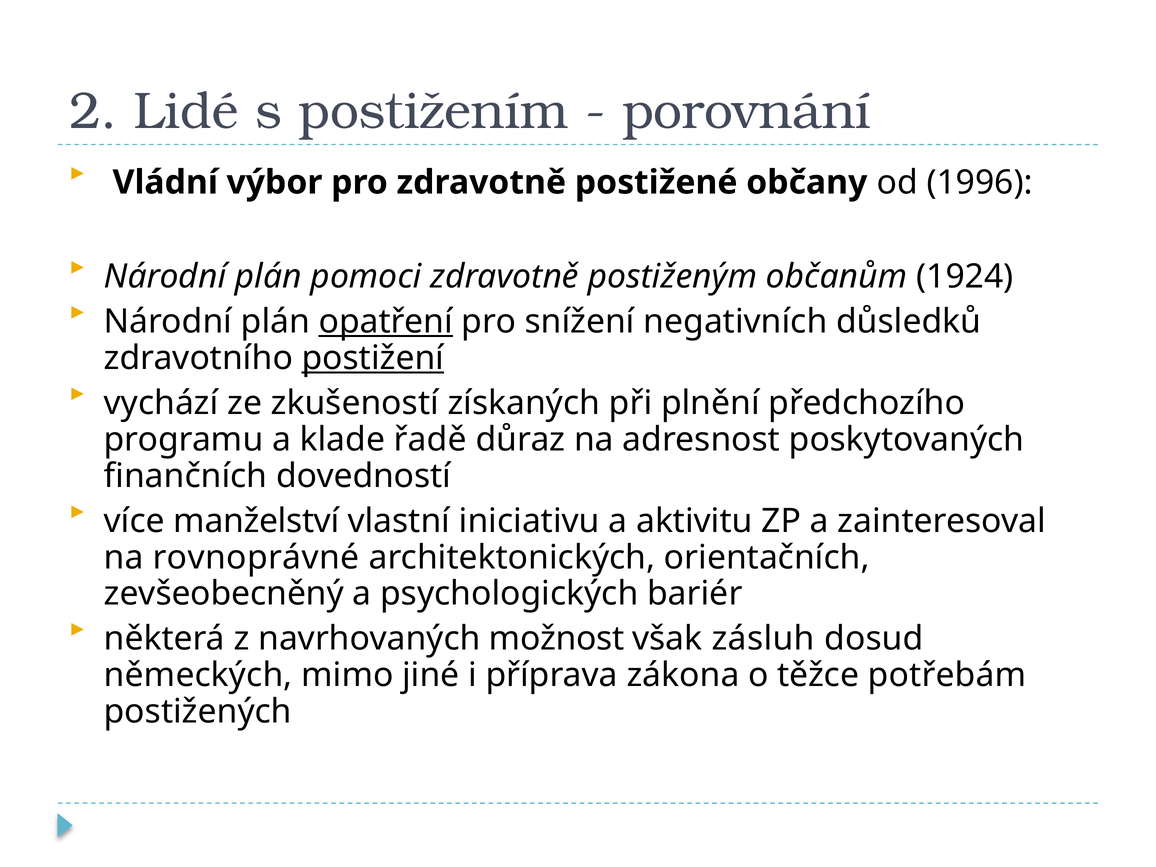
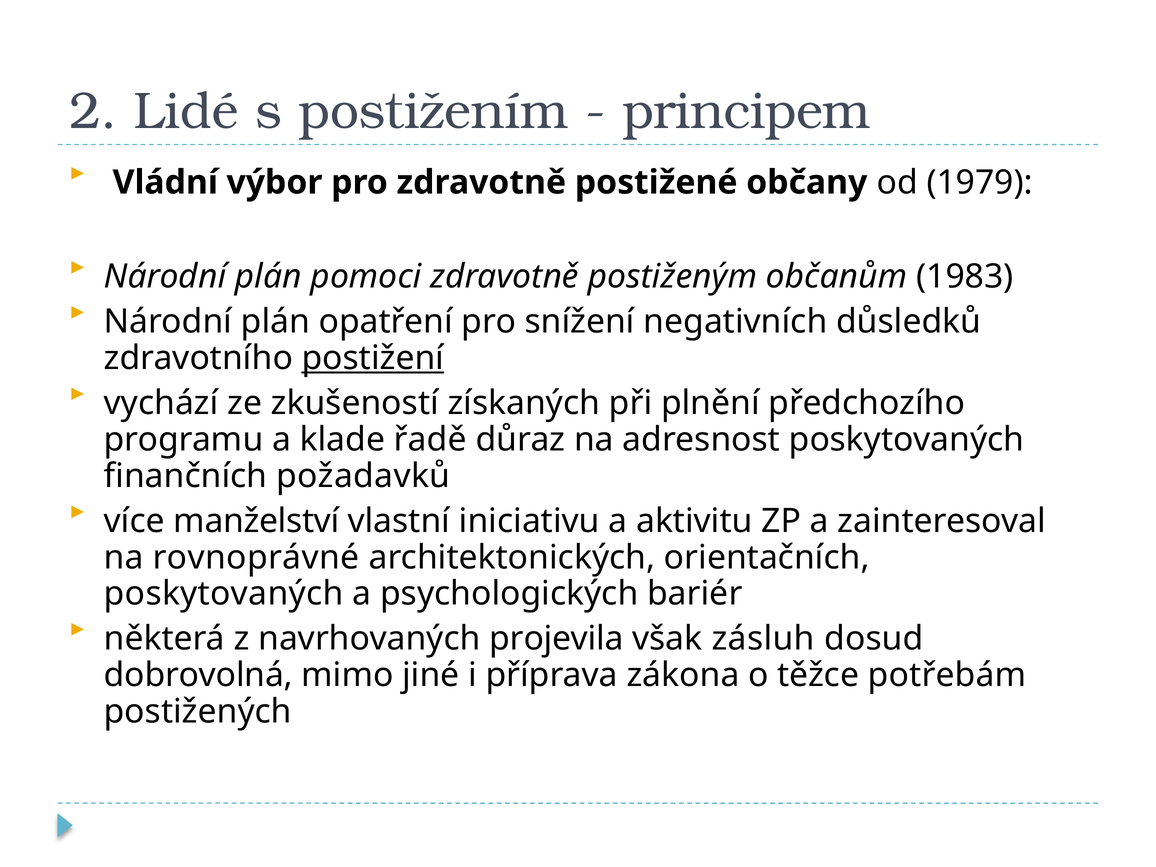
porovnání: porovnání -> principem
1996: 1996 -> 1979
1924: 1924 -> 1983
opatření underline: present -> none
dovedností: dovedností -> požadavků
zevšeobecněný at (224, 594): zevšeobecněný -> poskytovaných
možnost: možnost -> projevila
německých: německých -> dobrovolná
